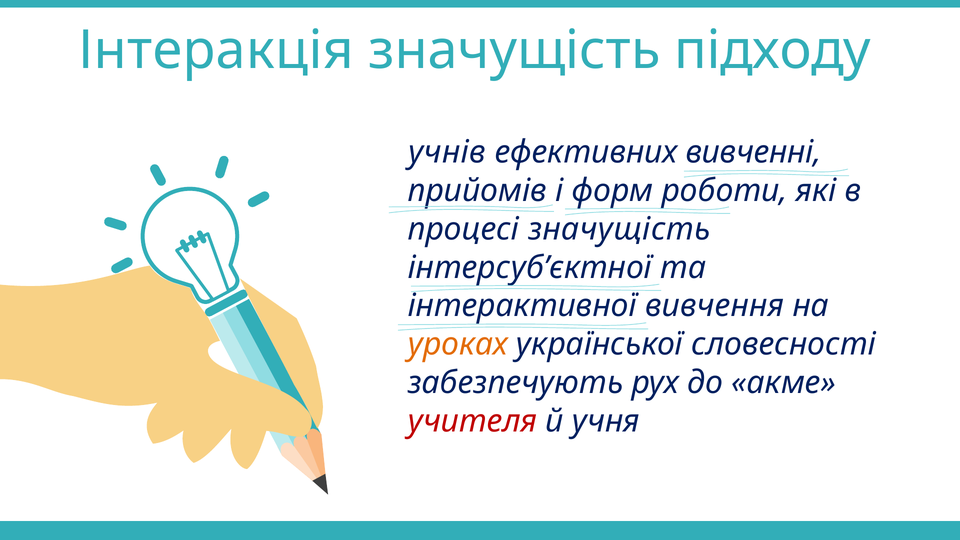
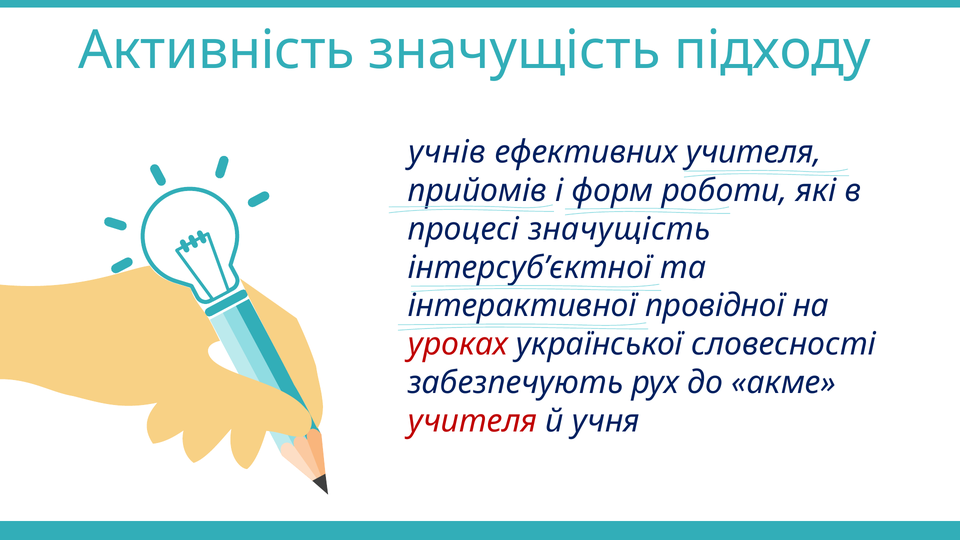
Інтеракція: Інтеракція -> Активність
ефективних вивченні: вивченні -> учителя
вивчення: вивчення -> провідної
уроках colour: orange -> red
